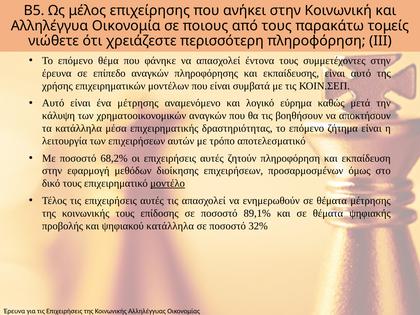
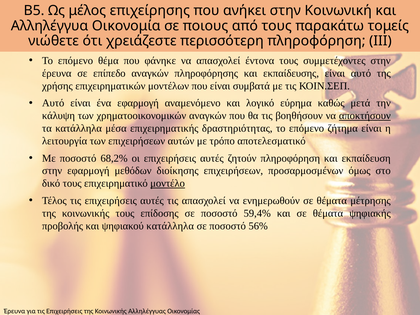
ένα μέτρησης: μέτρησης -> εφαρμογή
αποκτήσουν underline: none -> present
89,1%: 89,1% -> 59,4%
32%: 32% -> 56%
